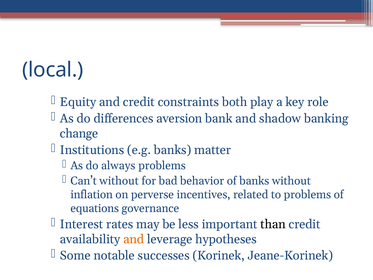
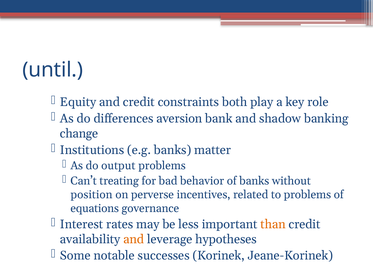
local: local -> until
always: always -> output
Can’t without: without -> treating
inflation: inflation -> position
than colour: black -> orange
